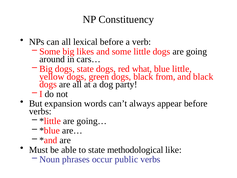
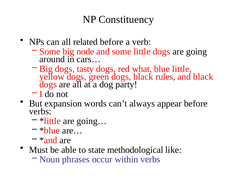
lexical: lexical -> related
likes: likes -> node
dogs state: state -> tasty
from: from -> rules
public: public -> within
